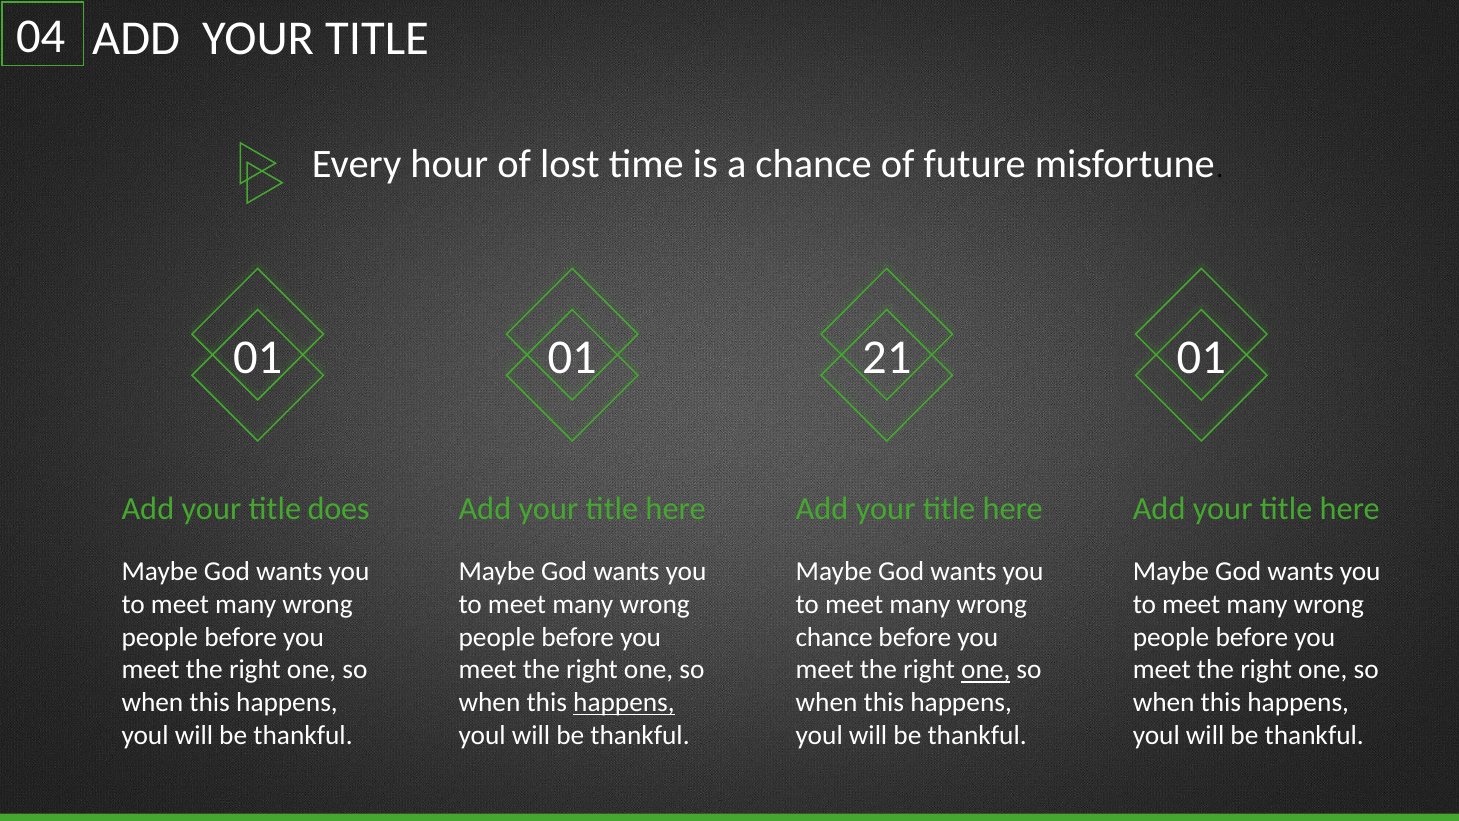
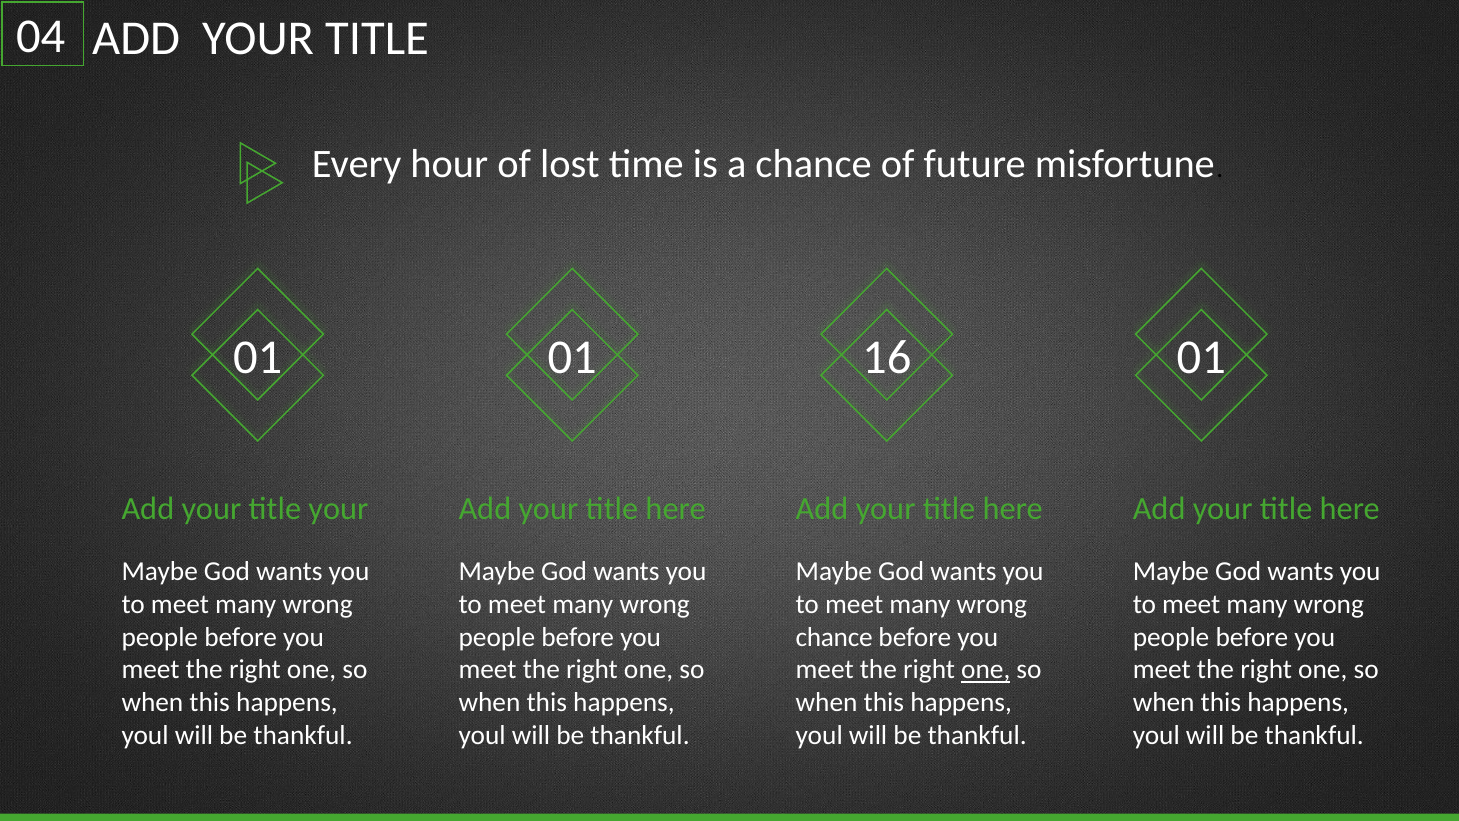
21: 21 -> 16
title does: does -> your
happens at (624, 702) underline: present -> none
